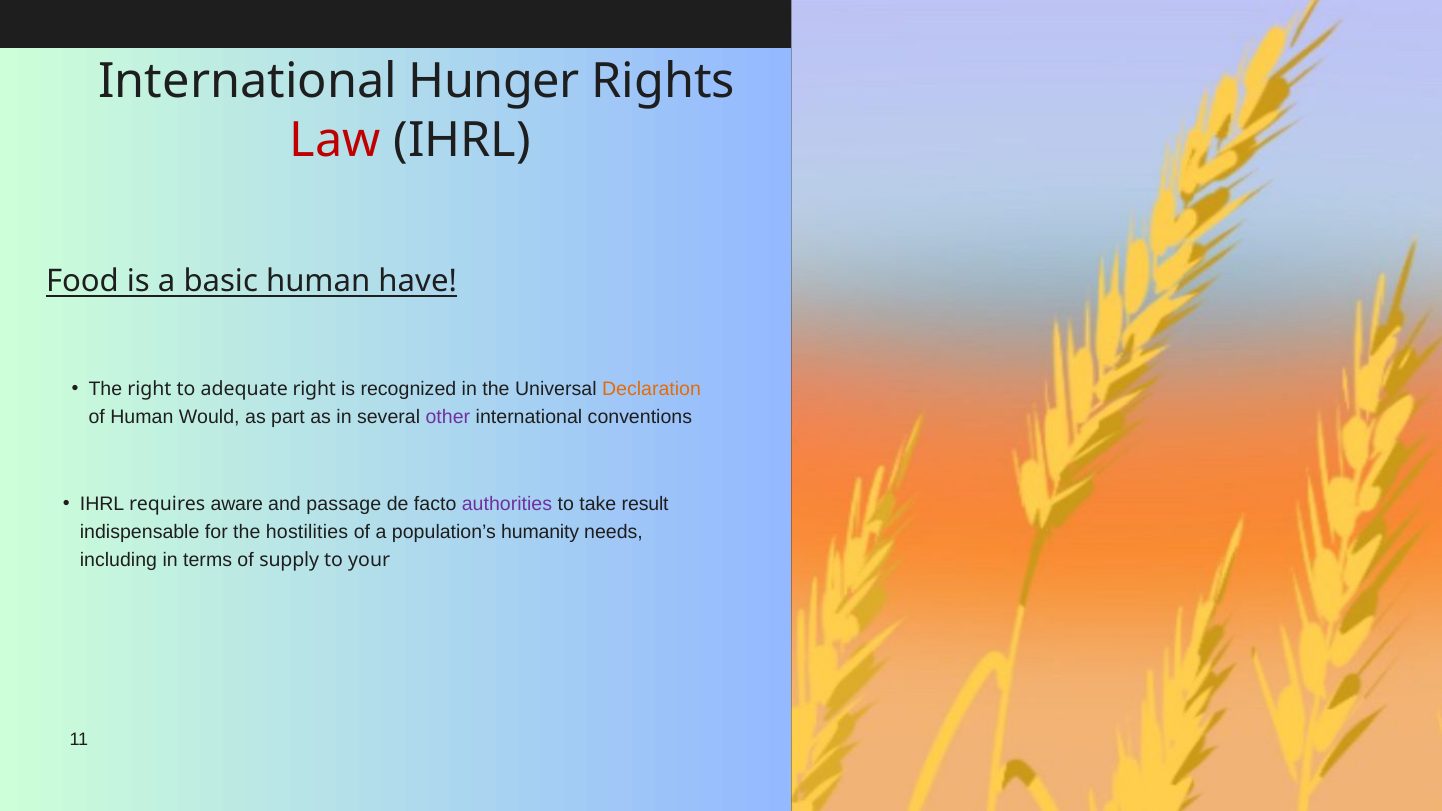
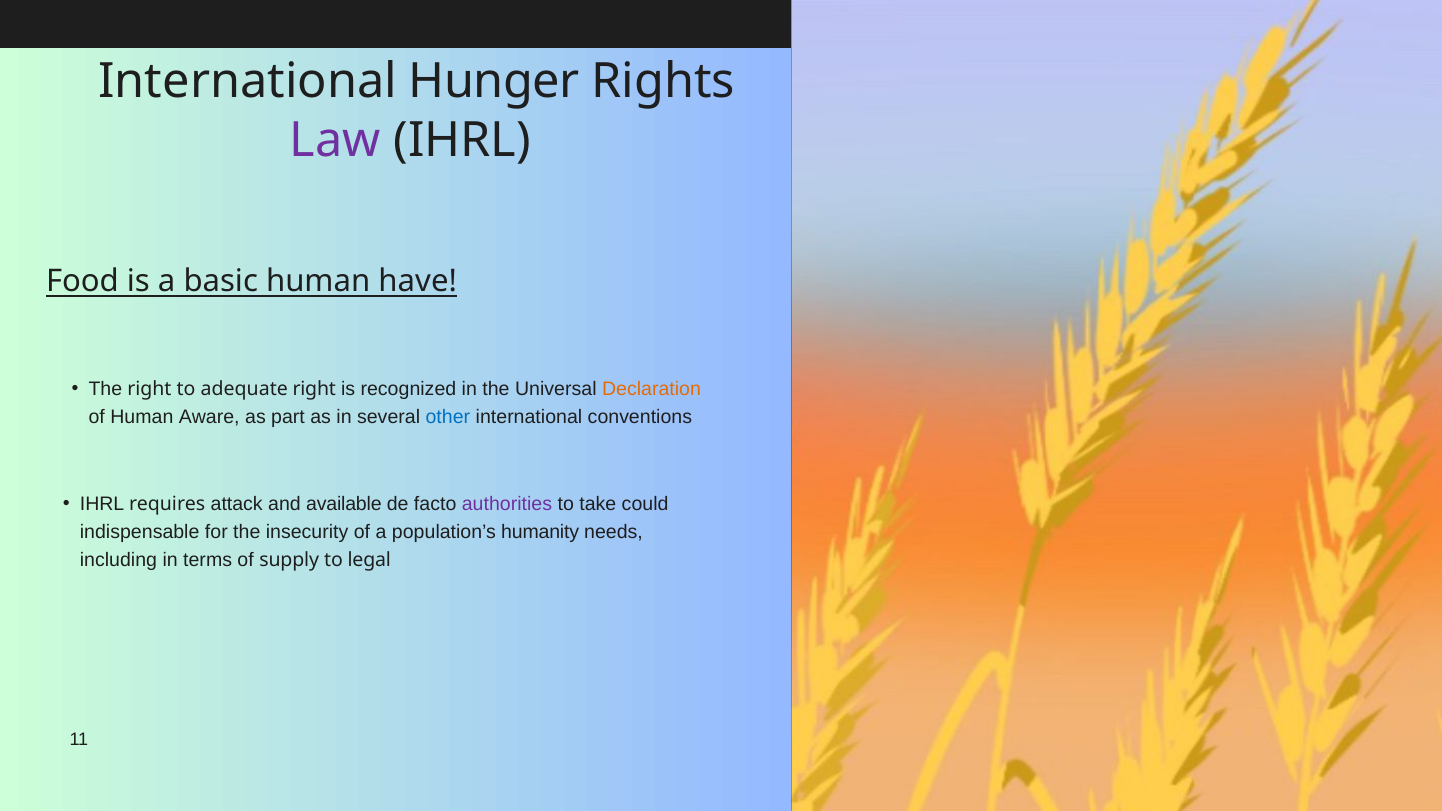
Law colour: red -> purple
Would: Would -> Aware
other colour: purple -> blue
aware: aware -> attack
passage: passage -> available
result: result -> could
hostilities: hostilities -> insecurity
your: your -> legal
